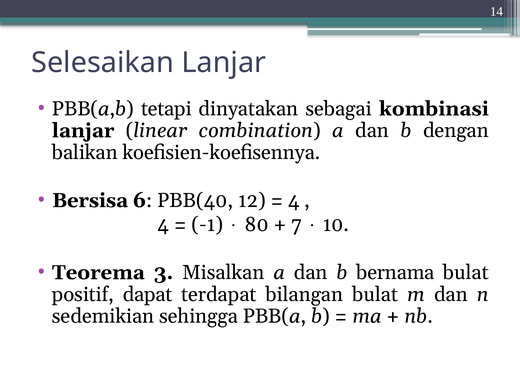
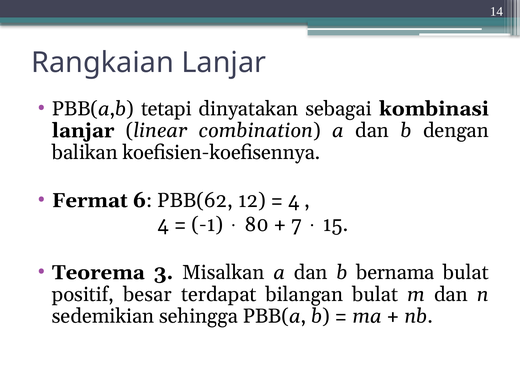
Selesaikan: Selesaikan -> Rangkaian
Bersisa: Bersisa -> Fermat
PBB(40: PBB(40 -> PBB(62
10: 10 -> 15
dapat: dapat -> besar
